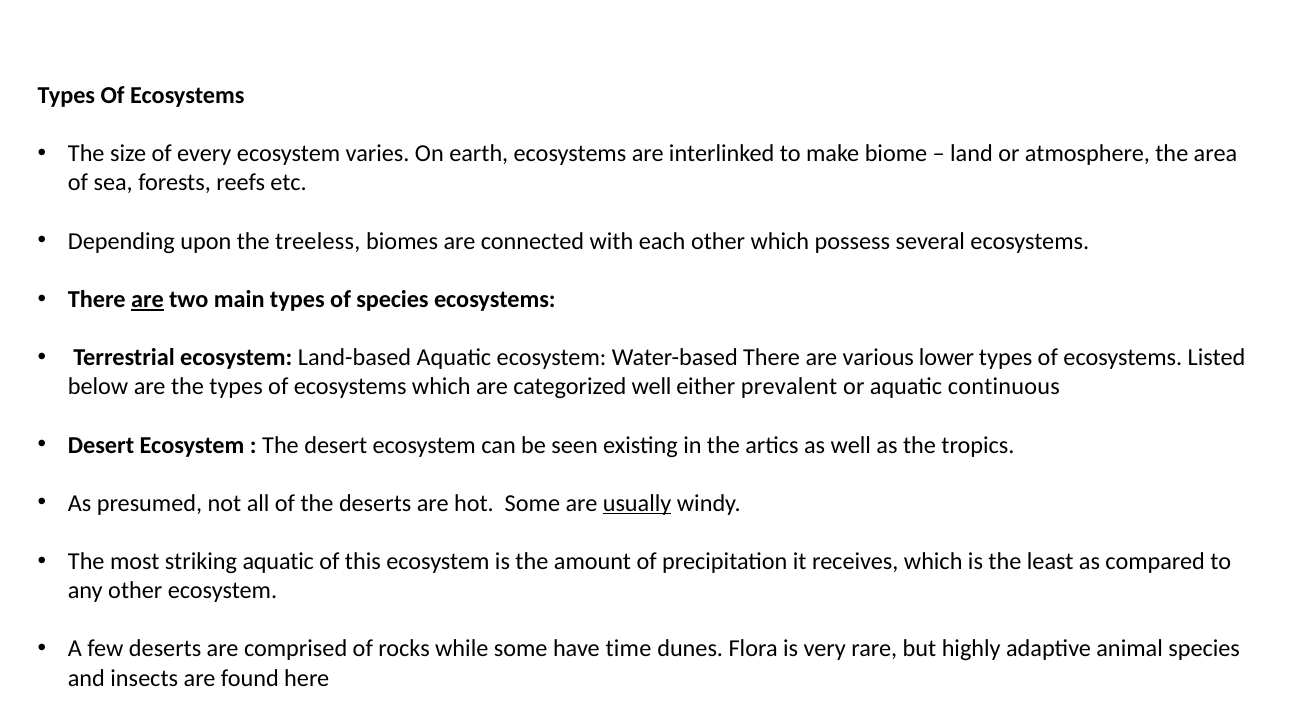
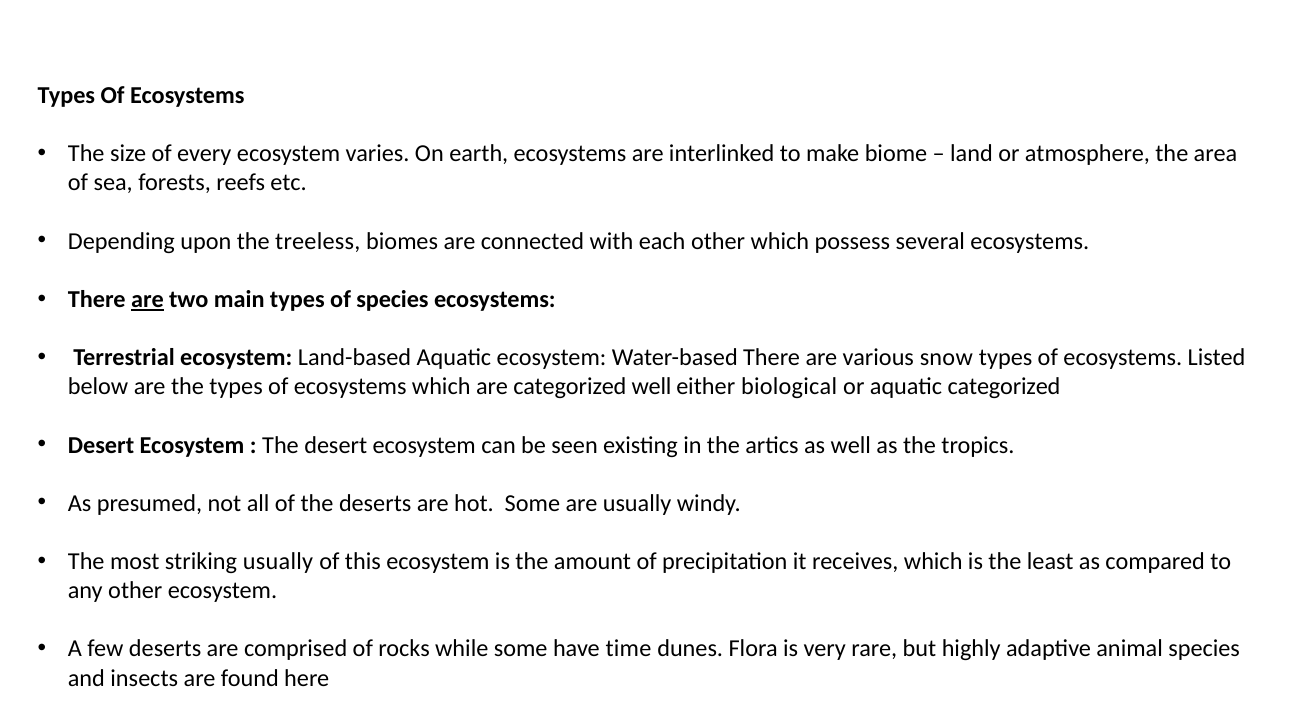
lower: lower -> snow
prevalent: prevalent -> biological
aquatic continuous: continuous -> categorized
usually at (637, 503) underline: present -> none
striking aquatic: aquatic -> usually
